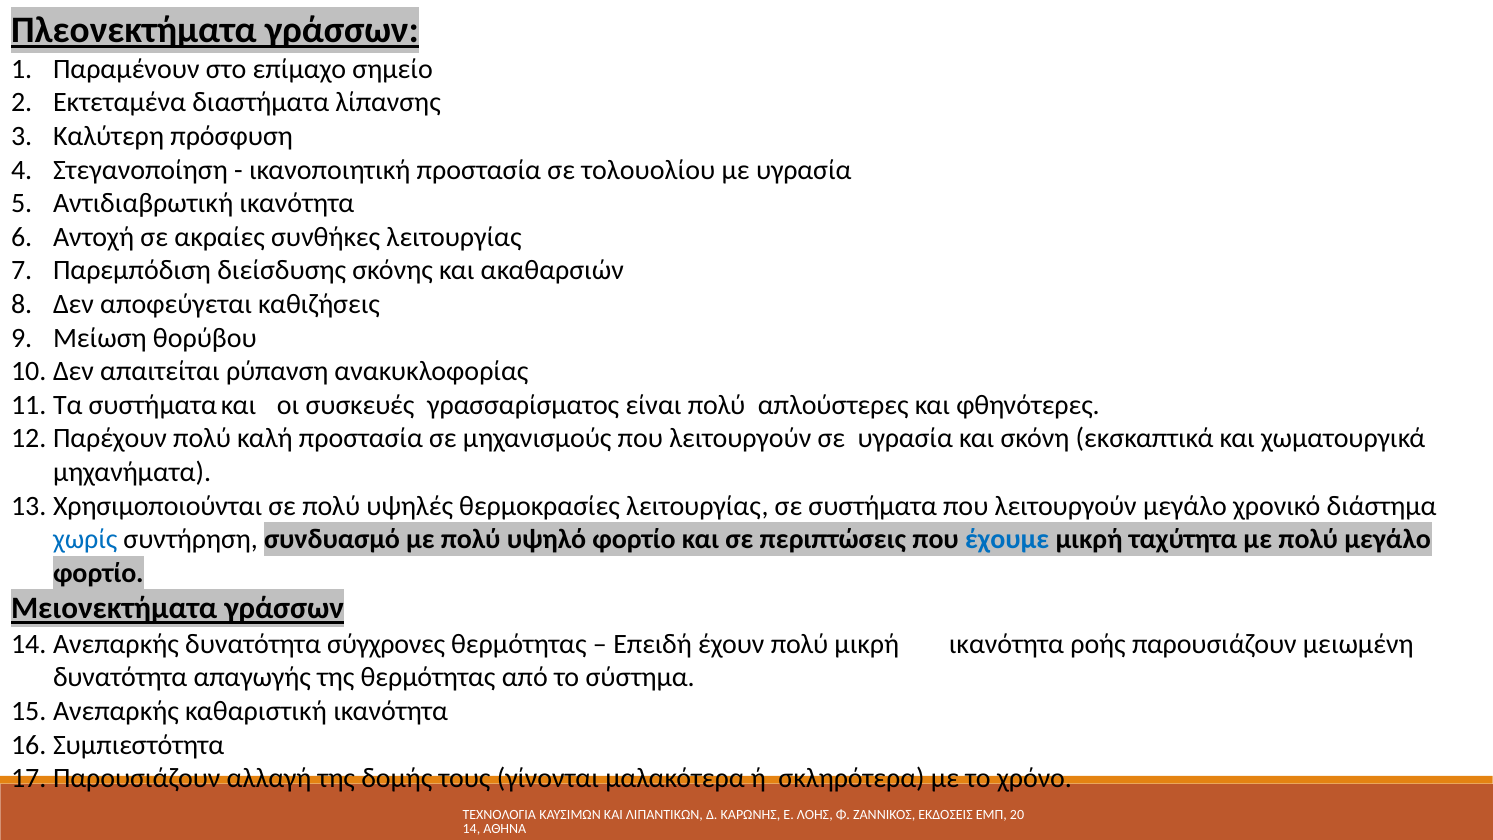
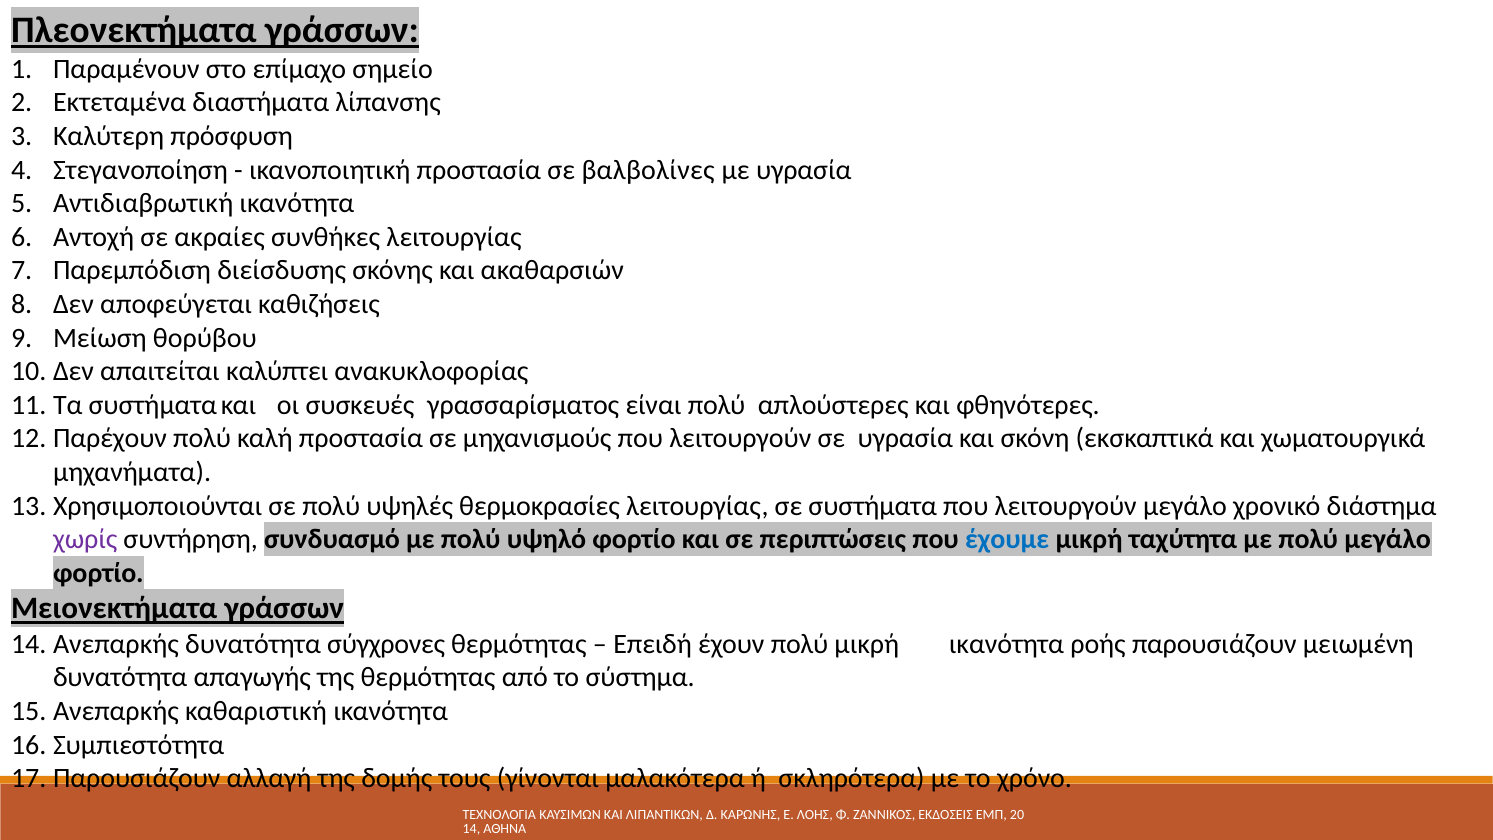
τολουολίου: τολουολίου -> βαλβολίνες
ρύπανση: ρύπανση -> καλύπτει
χωρίς colour: blue -> purple
